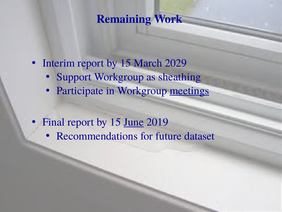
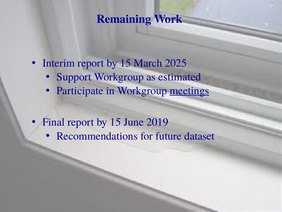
2029: 2029 -> 2025
sheathing: sheathing -> estimated
June underline: present -> none
